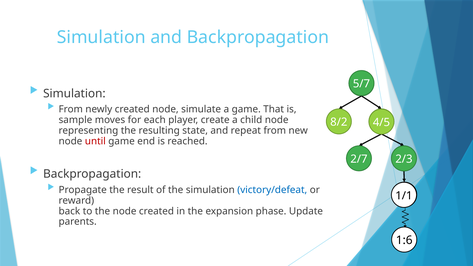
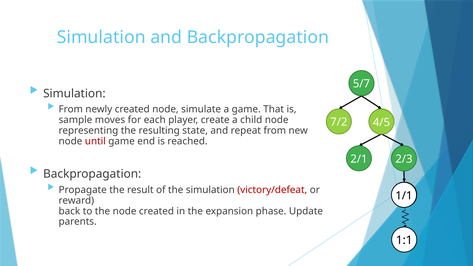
8/2: 8/2 -> 7/2
2/7: 2/7 -> 2/1
victory/defeat colour: blue -> red
1:6: 1:6 -> 1:1
